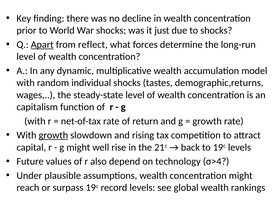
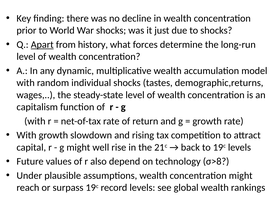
reflect: reflect -> history
growth at (53, 135) underline: present -> none
σ>4: σ>4 -> σ>8
